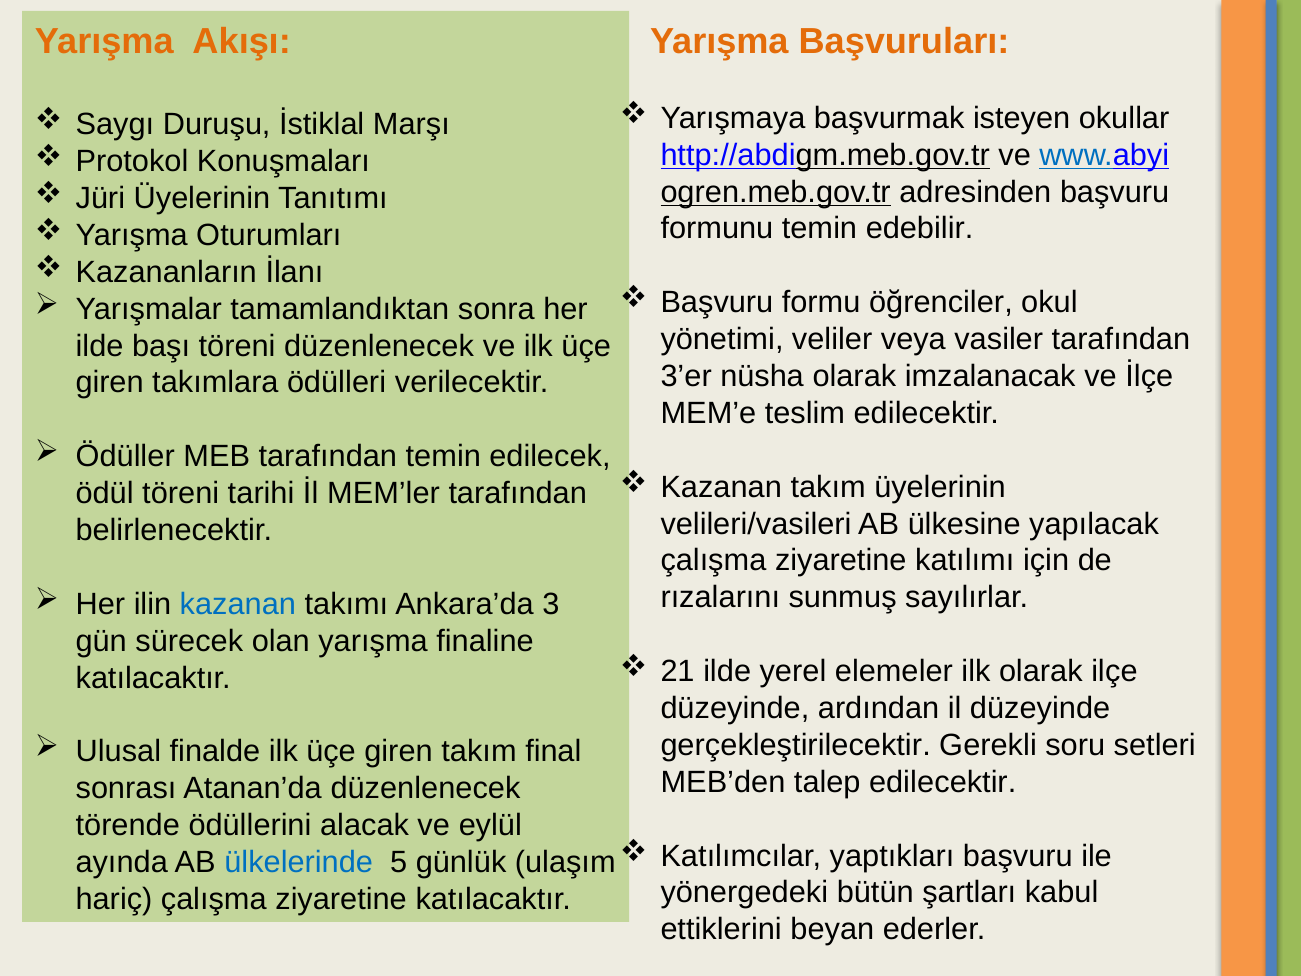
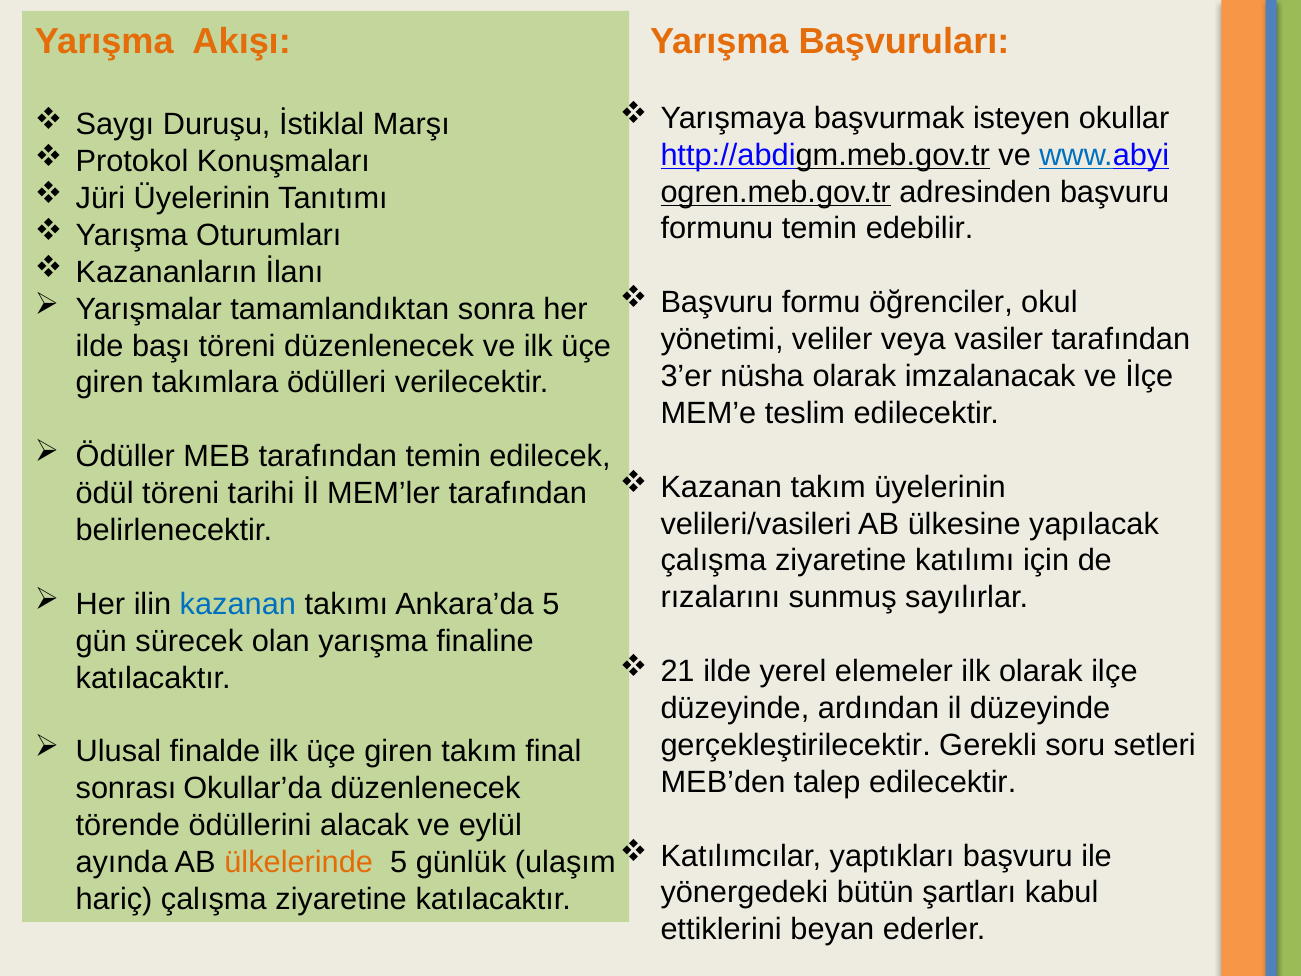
Ankara’da 3: 3 -> 5
Atanan’da: Atanan’da -> Okullar’da
ülkelerinde colour: blue -> orange
